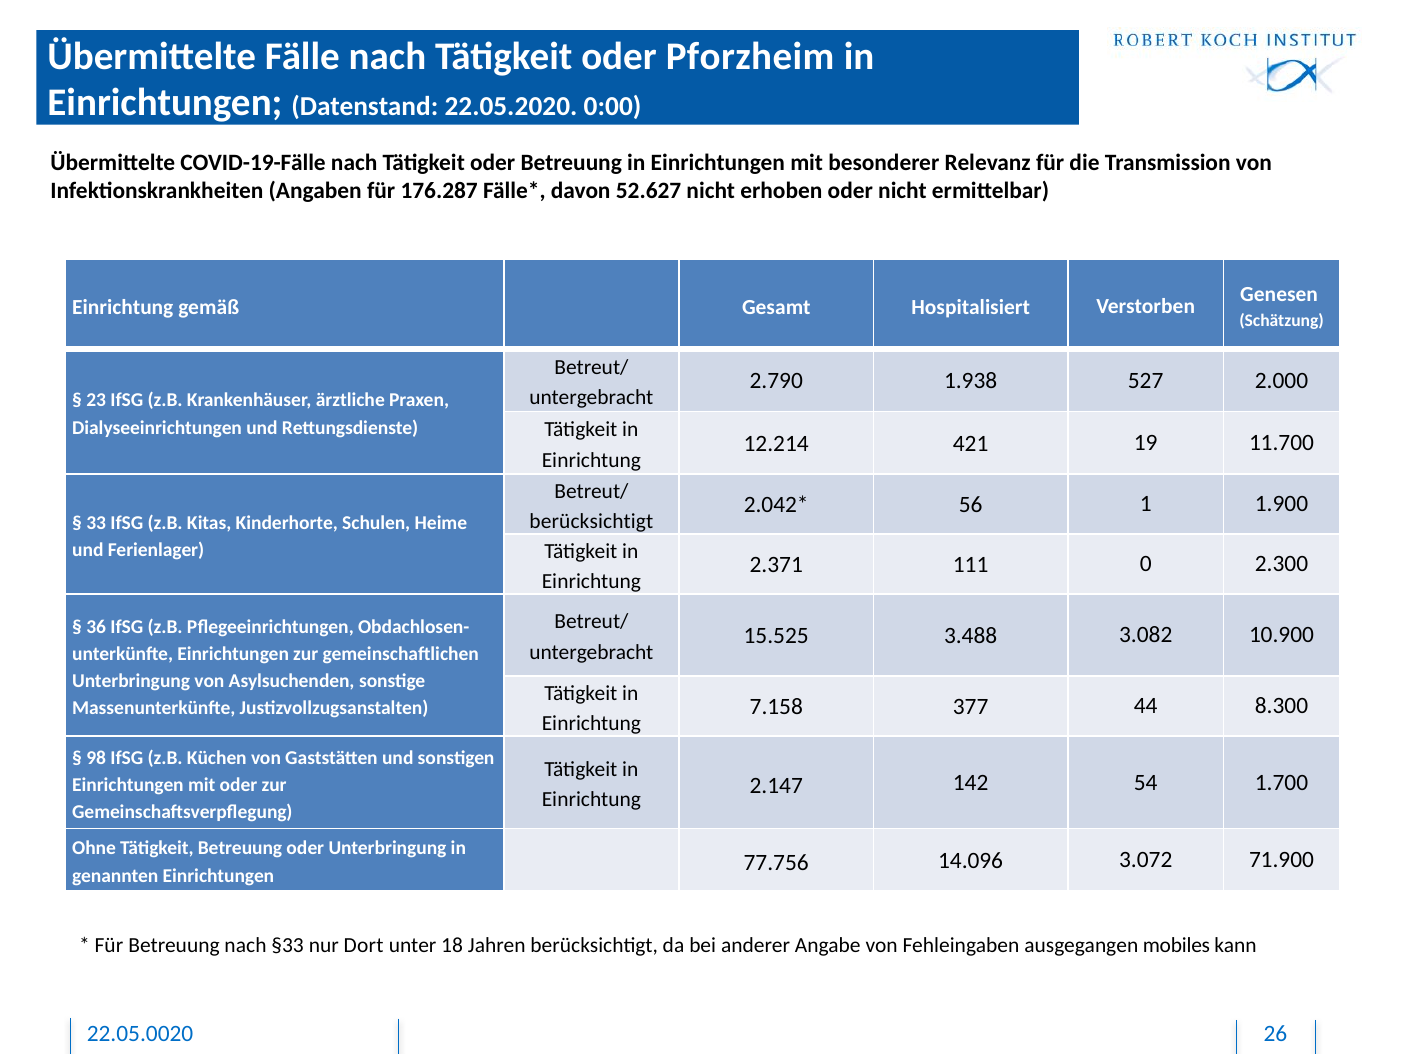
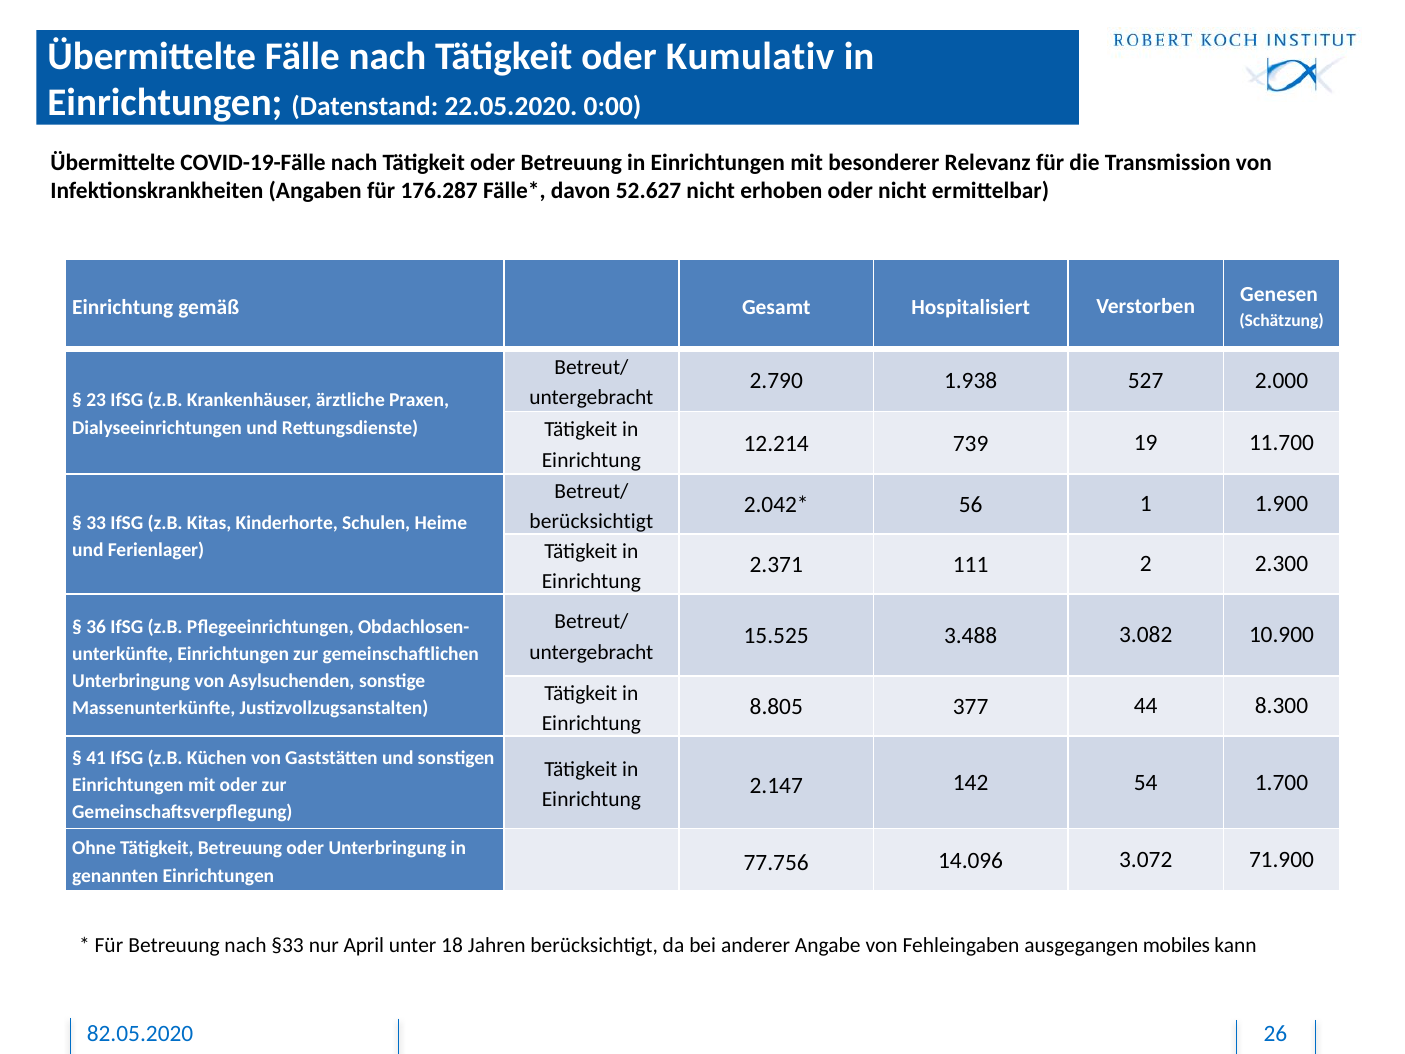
Pforzheim: Pforzheim -> Kumulativ
421: 421 -> 739
0: 0 -> 2
7.158: 7.158 -> 8.805
98: 98 -> 41
Dort: Dort -> April
22.05.0020: 22.05.0020 -> 82.05.2020
